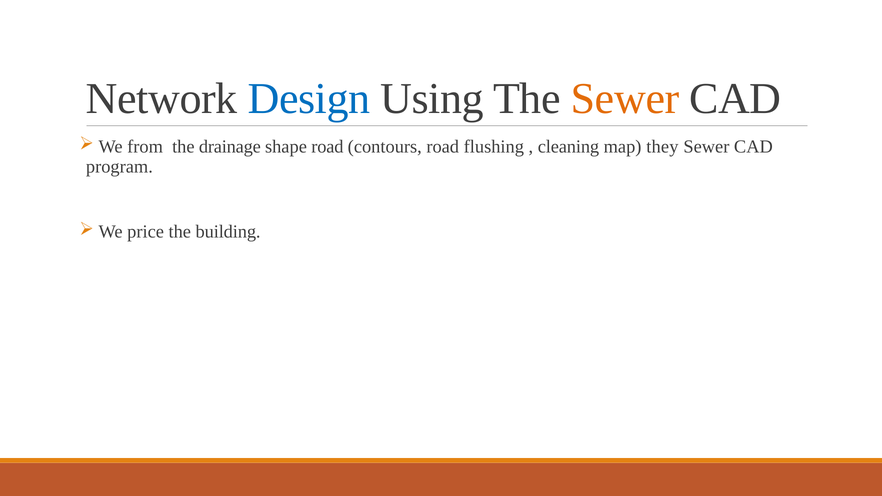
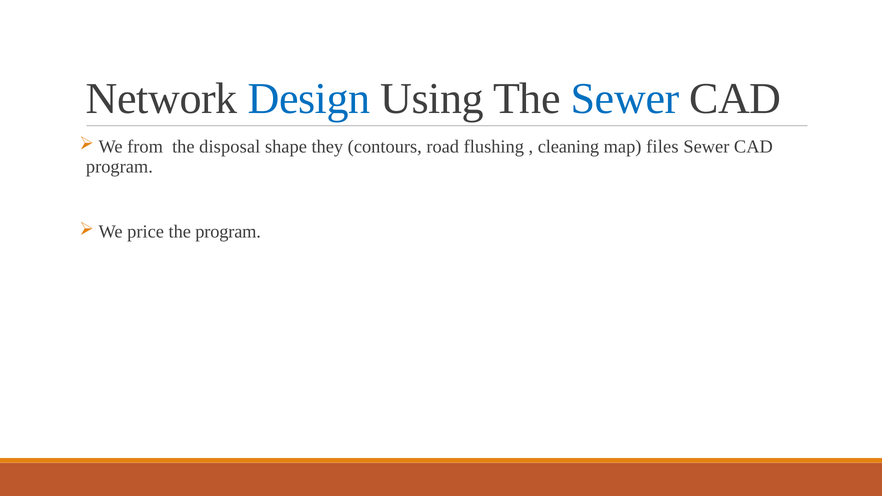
Sewer at (625, 99) colour: orange -> blue
drainage: drainage -> disposal
shape road: road -> they
they: they -> files
the building: building -> program
